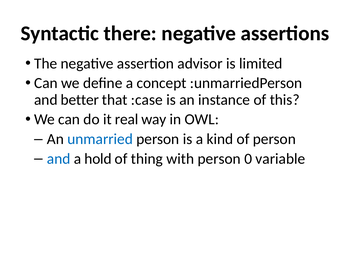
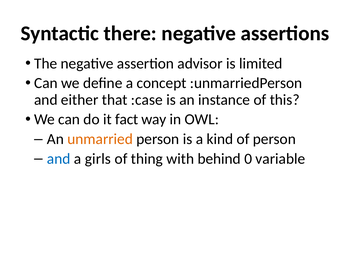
better: better -> either
real: real -> fact
unmarried colour: blue -> orange
hold: hold -> girls
with person: person -> behind
